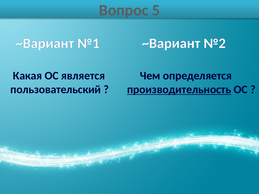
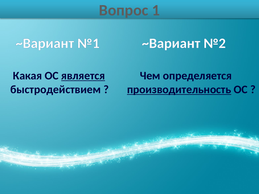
5: 5 -> 1
является underline: none -> present
пользовательский: пользовательский -> быстродействием
